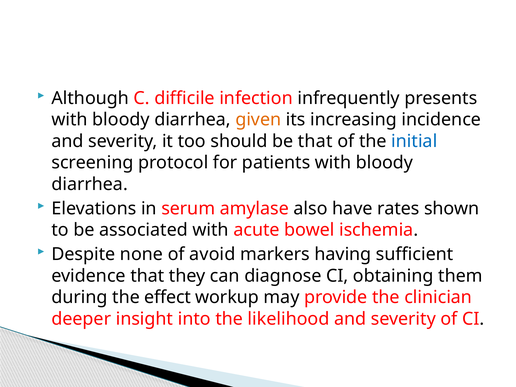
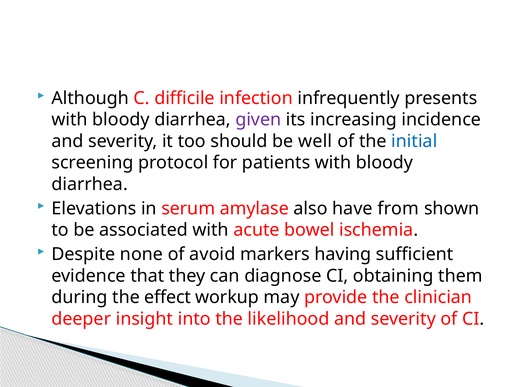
given colour: orange -> purple
be that: that -> well
rates: rates -> from
